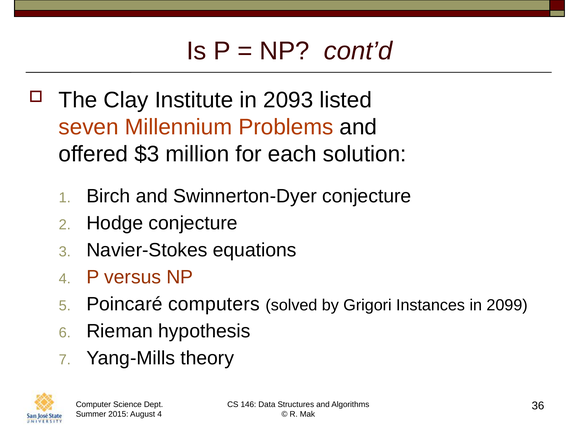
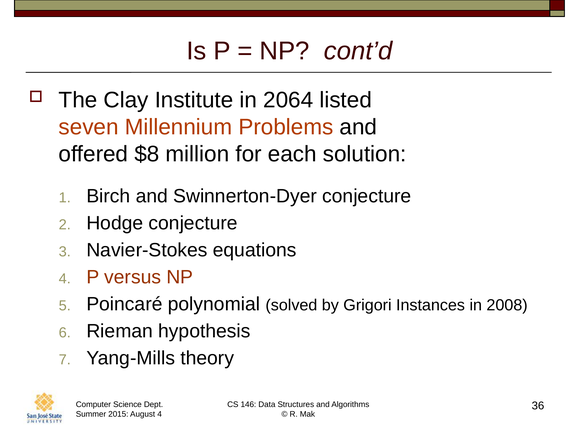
2093: 2093 -> 2064
$3: $3 -> $8
computers: computers -> polynomial
2099: 2099 -> 2008
